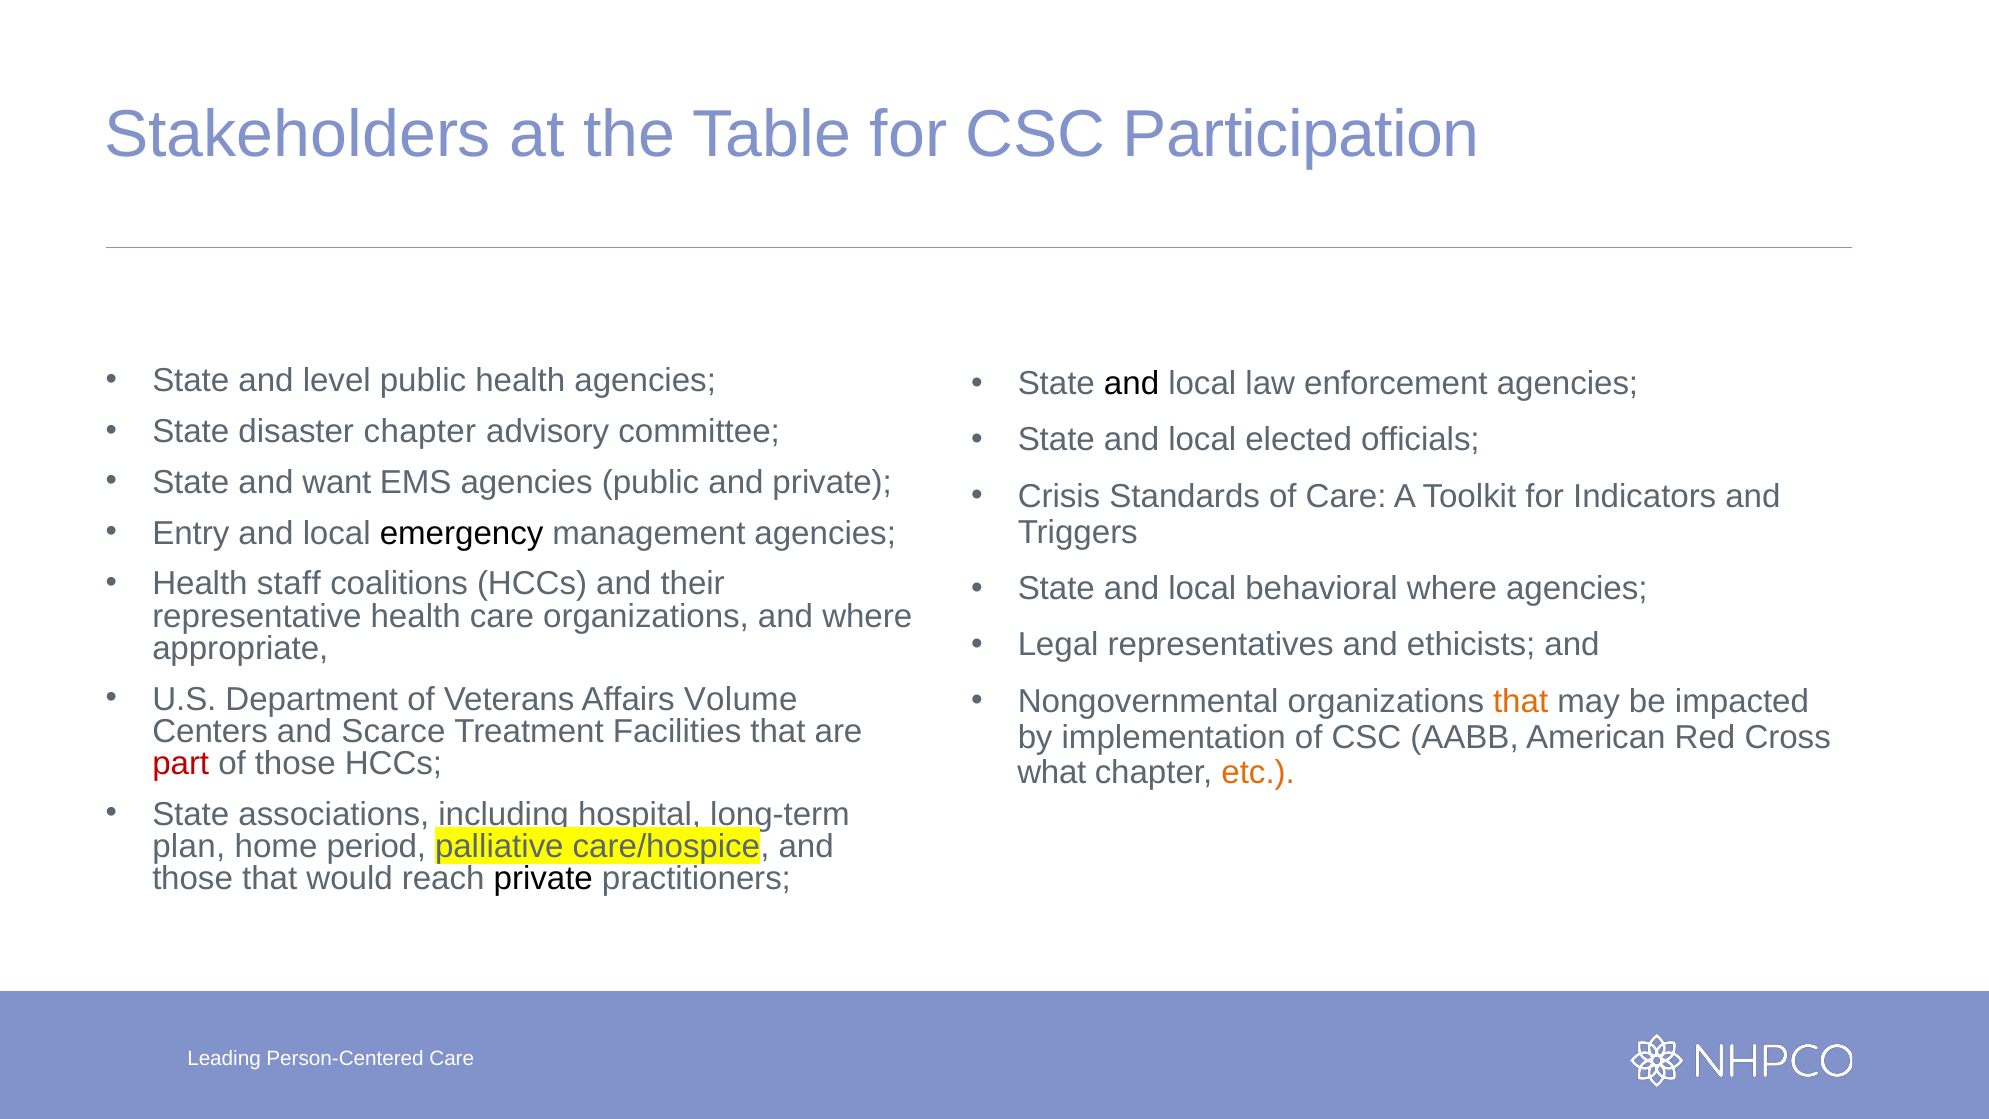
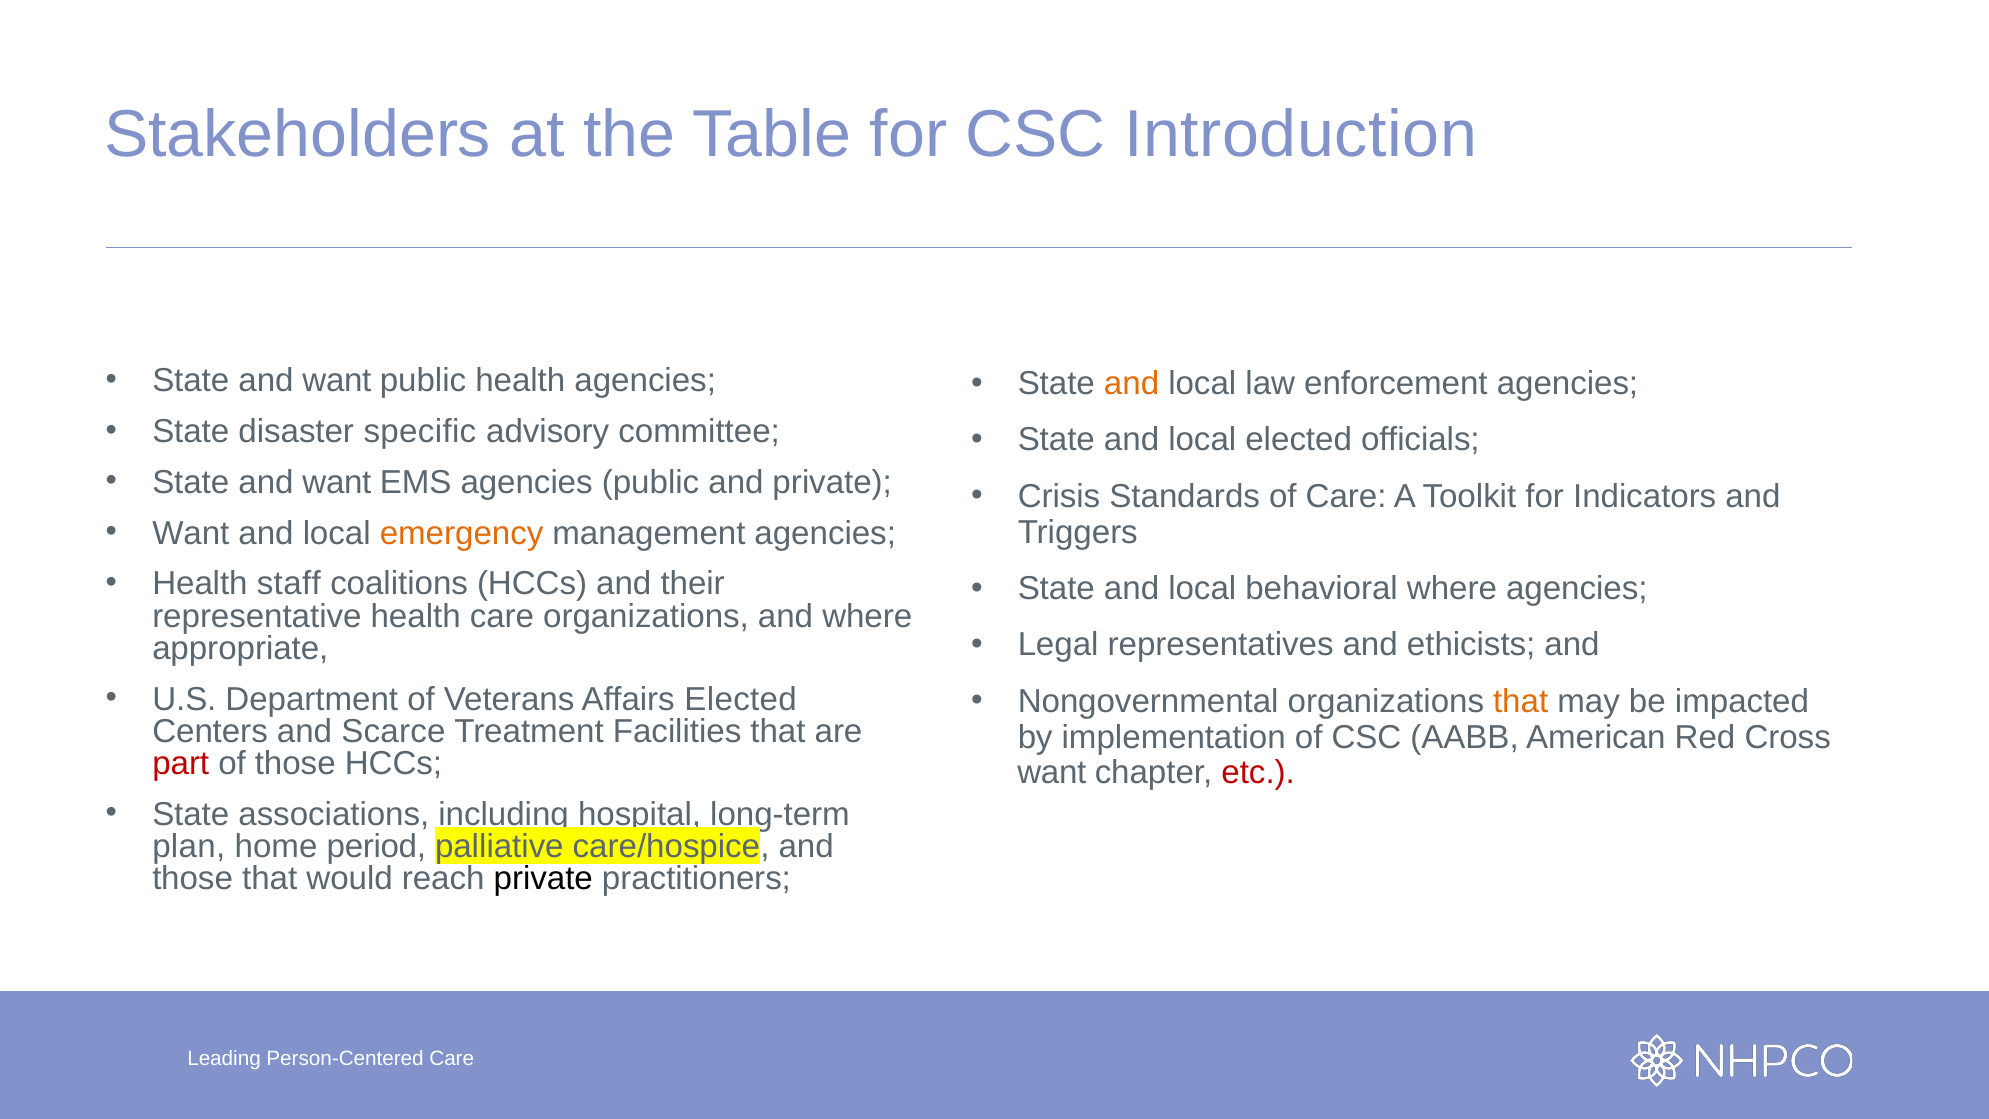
Participation: Participation -> Introduction
level at (337, 381): level -> want
and at (1132, 383) colour: black -> orange
disaster chapter: chapter -> specific
Entry at (191, 533): Entry -> Want
emergency colour: black -> orange
Affairs Volume: Volume -> Elected
what at (1052, 773): what -> want
etc colour: orange -> red
